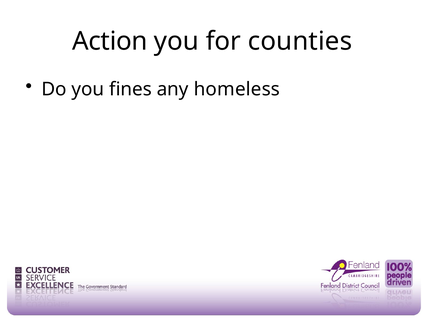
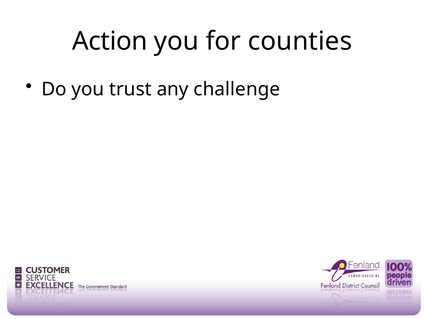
fines: fines -> trust
homeless: homeless -> challenge
